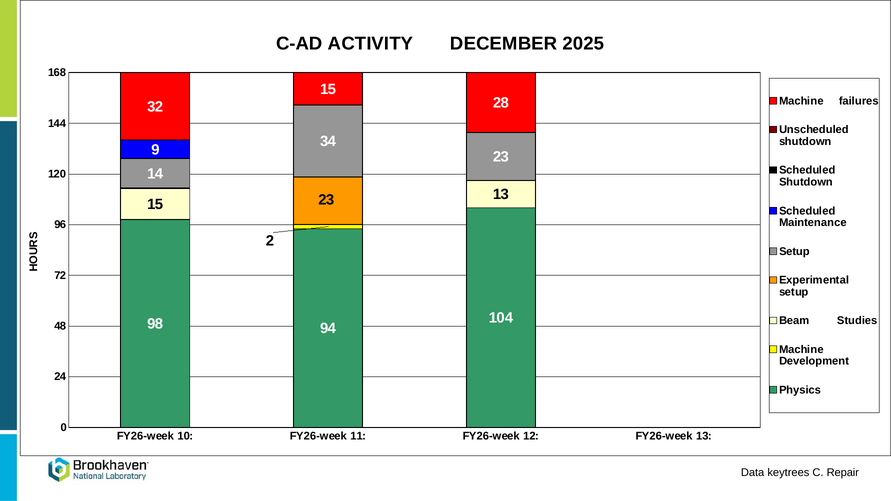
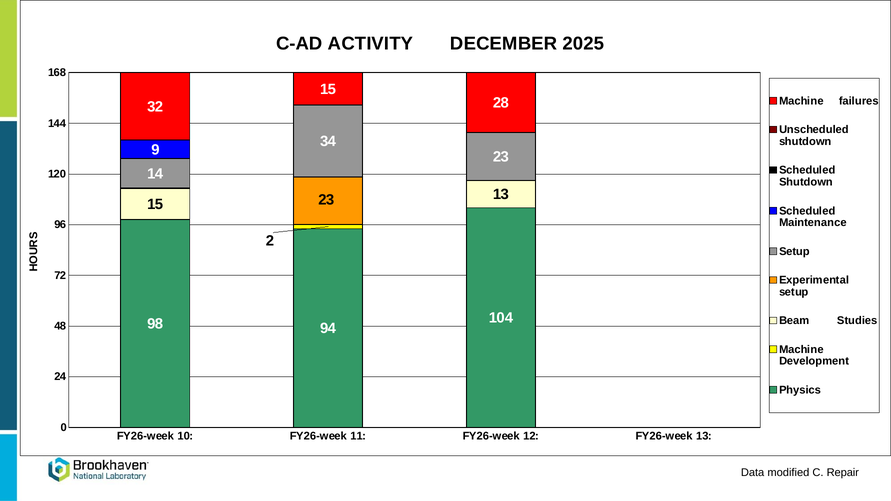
keytrees: keytrees -> modified
